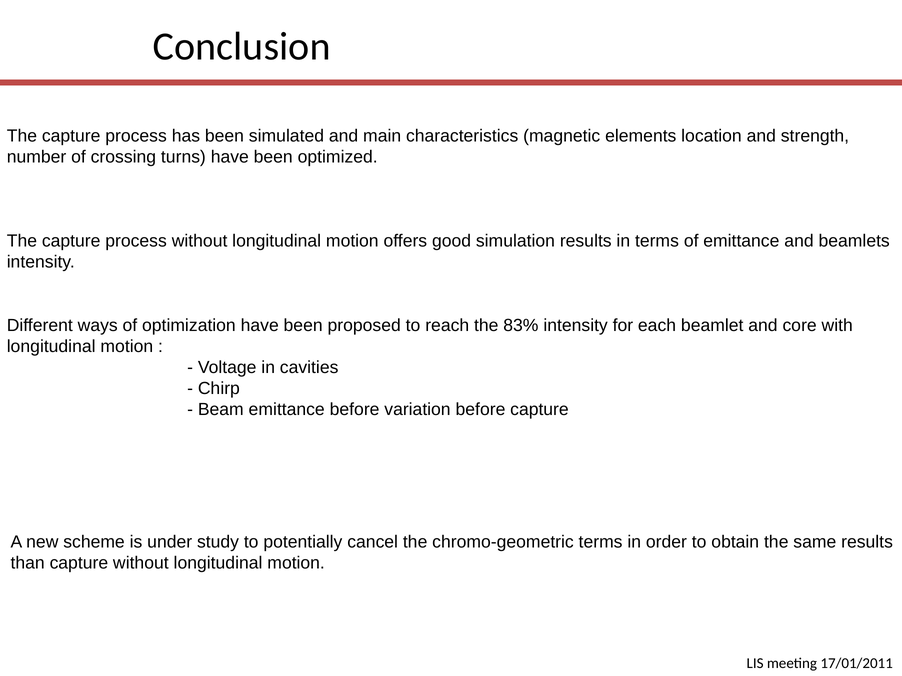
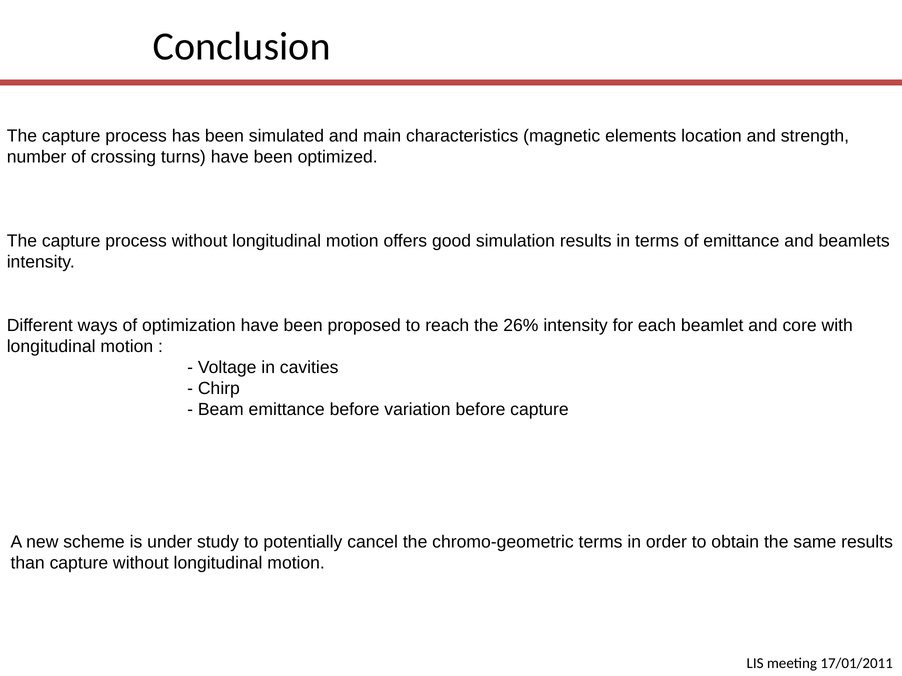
83%: 83% -> 26%
